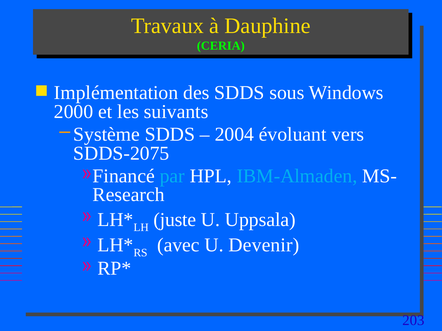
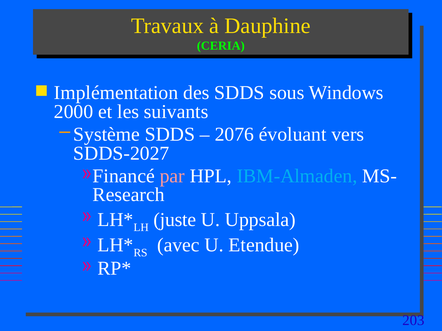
2004: 2004 -> 2076
SDDS-2075: SDDS-2075 -> SDDS-2027
par colour: light blue -> pink
Devenir: Devenir -> Etendue
